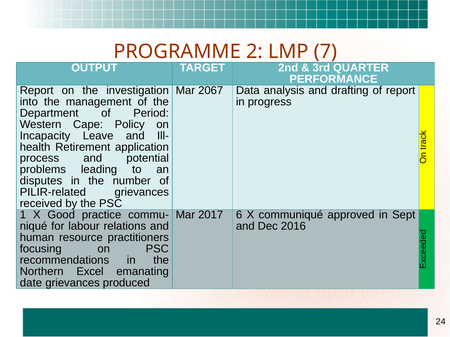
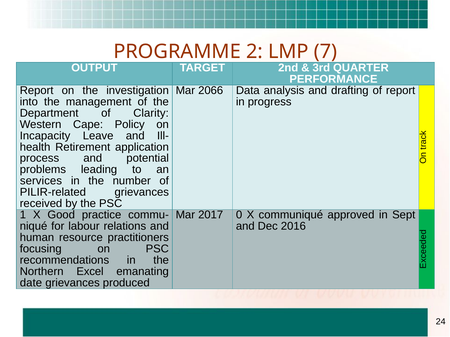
2067: 2067 -> 2066
Period: Period -> Clarity
disputes: disputes -> services
6: 6 -> 0
